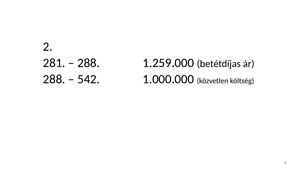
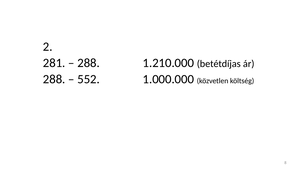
1.259.000: 1.259.000 -> 1.210.000
542: 542 -> 552
